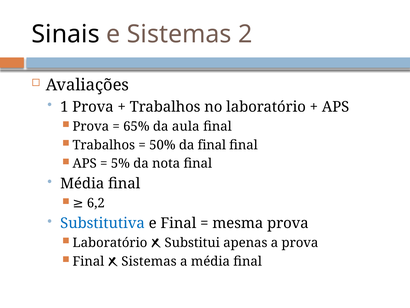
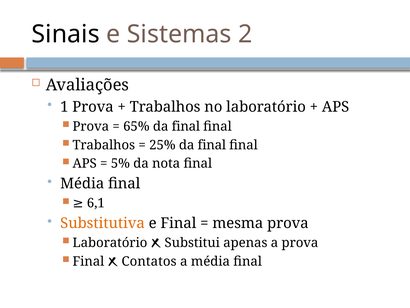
65% da aula: aula -> final
50%: 50% -> 25%
6,2: 6,2 -> 6,1
Substitutiva colour: blue -> orange
Sistemas at (149, 261): Sistemas -> Contatos
